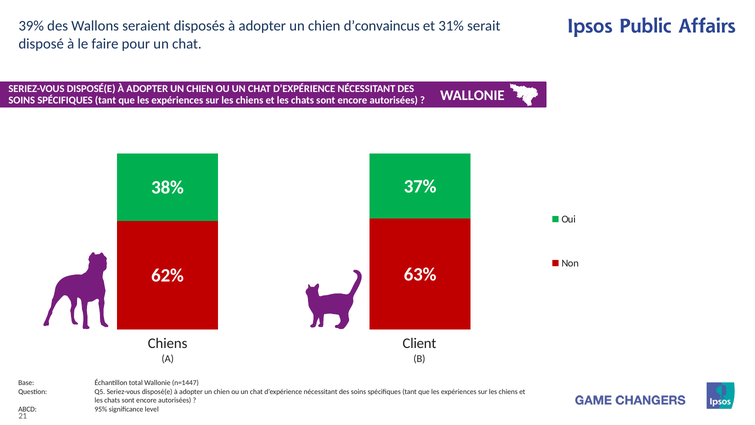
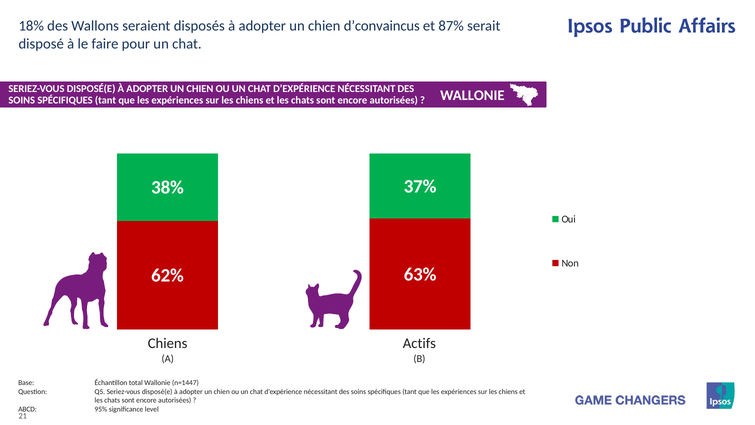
39%: 39% -> 18%
31%: 31% -> 87%
Client: Client -> Actifs
